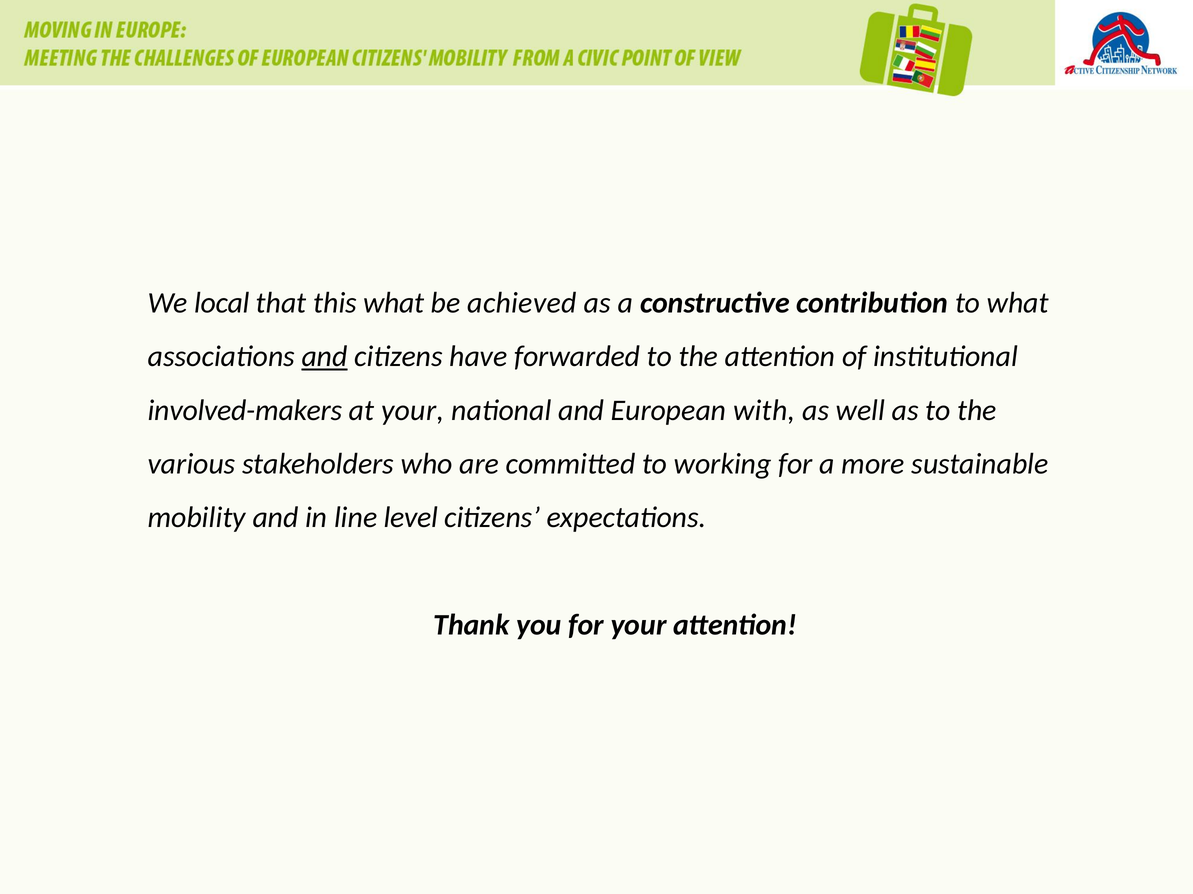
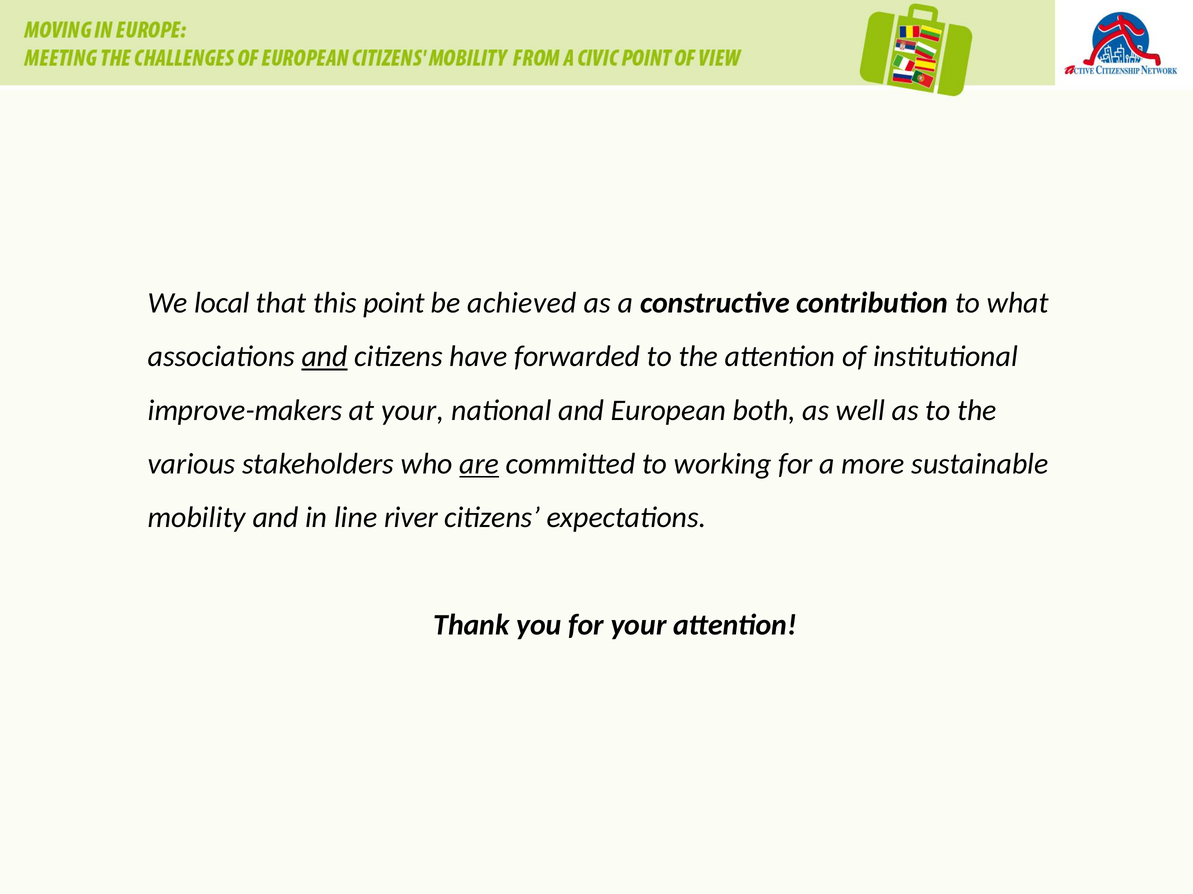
this what: what -> point
involved-makers: involved-makers -> improve-makers
with: with -> both
are underline: none -> present
level: level -> river
